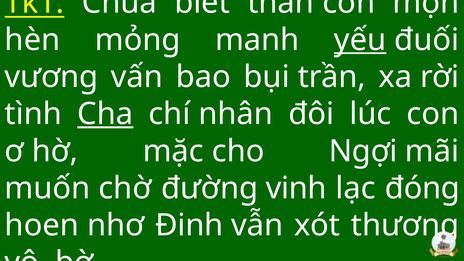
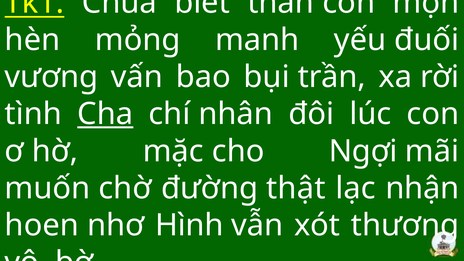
yếu underline: present -> none
vinh: vinh -> thật
đóng: đóng -> nhận
Đinh: Đinh -> Hình
